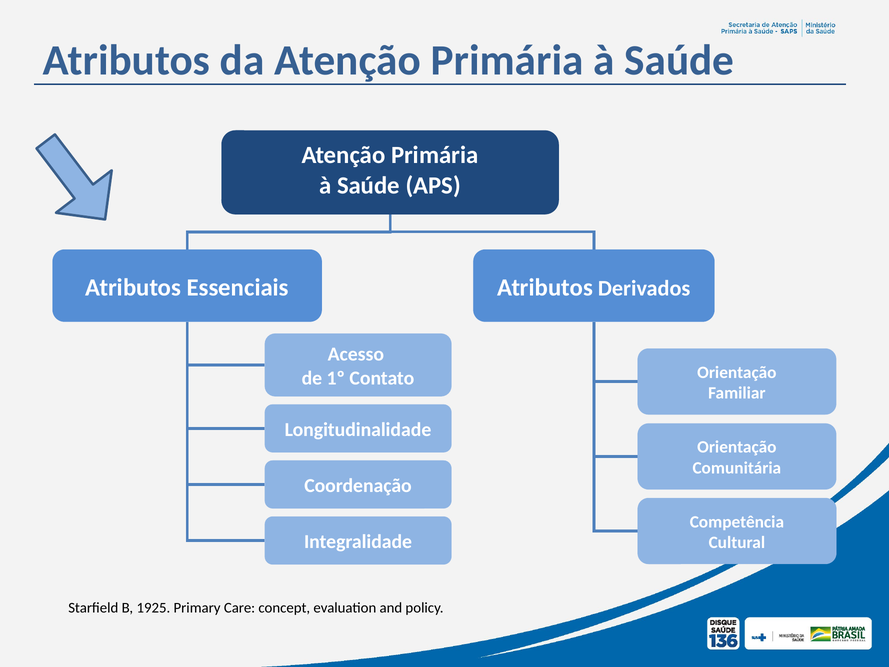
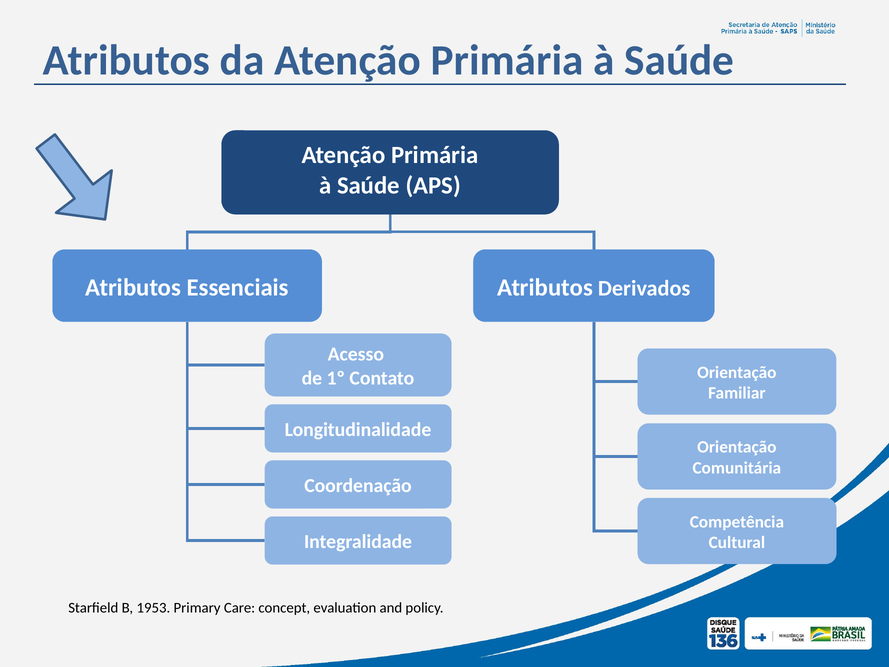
1925: 1925 -> 1953
